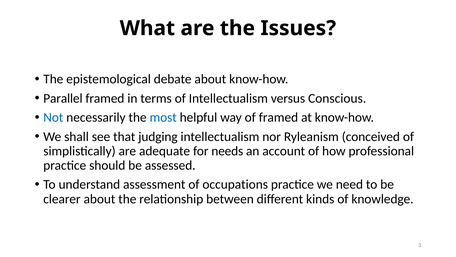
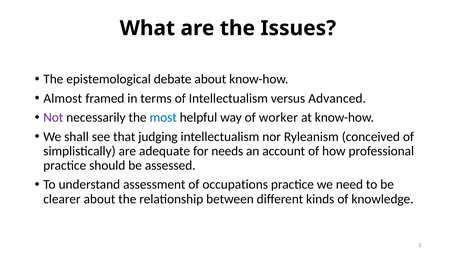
Parallel: Parallel -> Almost
Conscious: Conscious -> Advanced
Not colour: blue -> purple
of framed: framed -> worker
